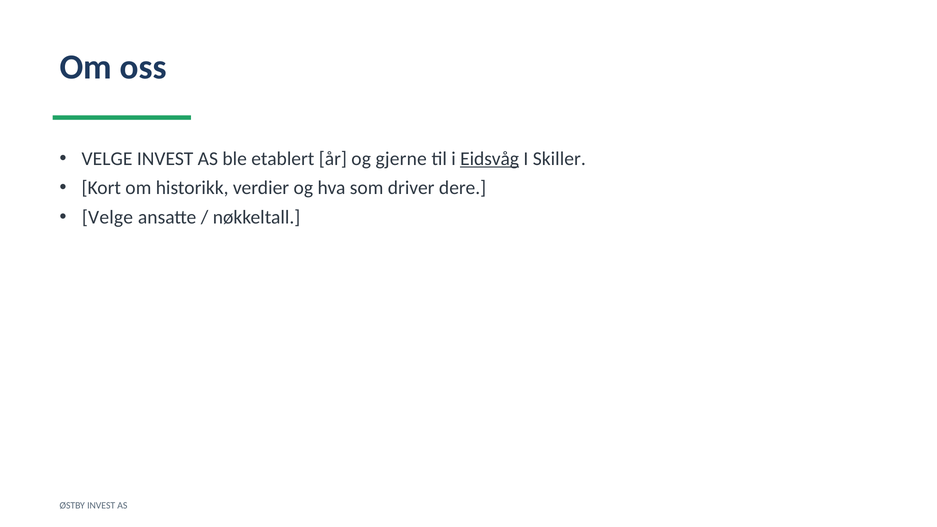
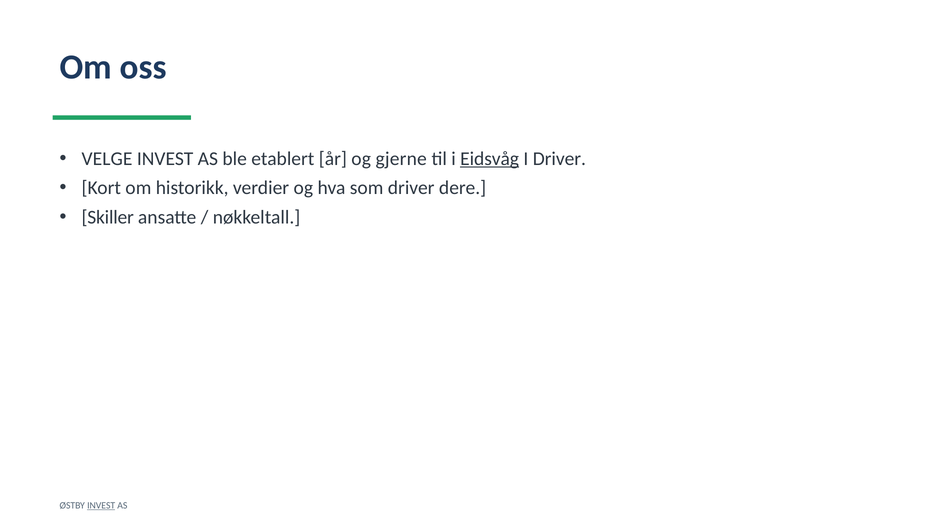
I Skiller: Skiller -> Driver
Velge at (107, 217): Velge -> Skiller
INVEST at (101, 506) underline: none -> present
